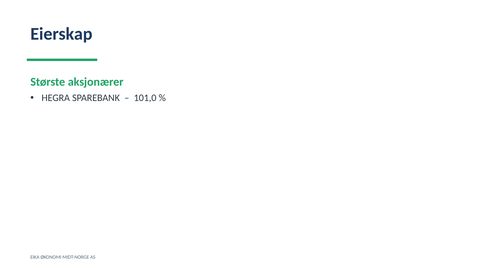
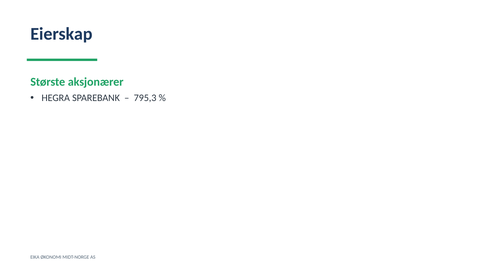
101,0: 101,0 -> 795,3
